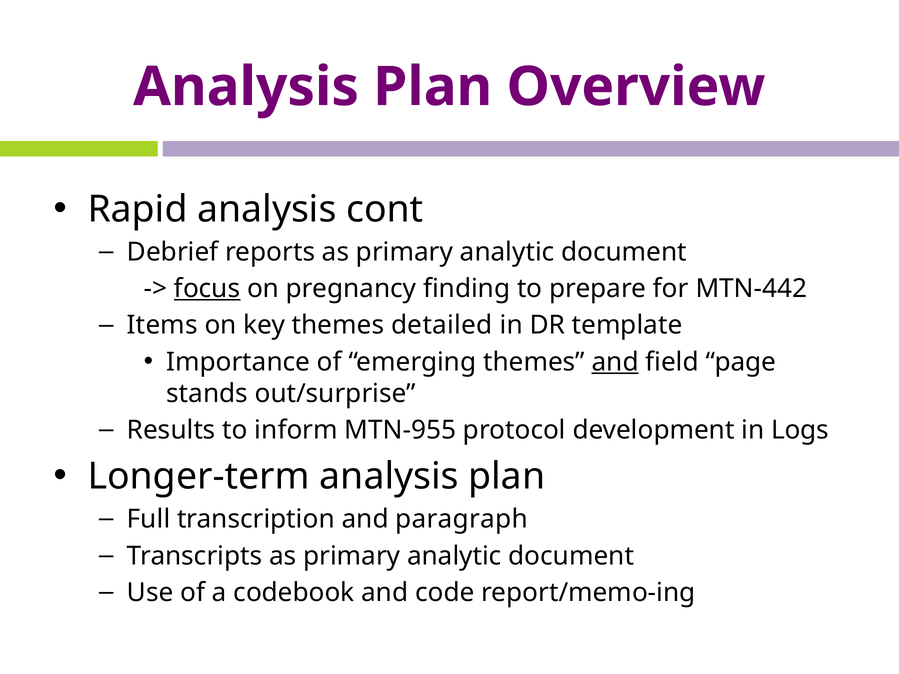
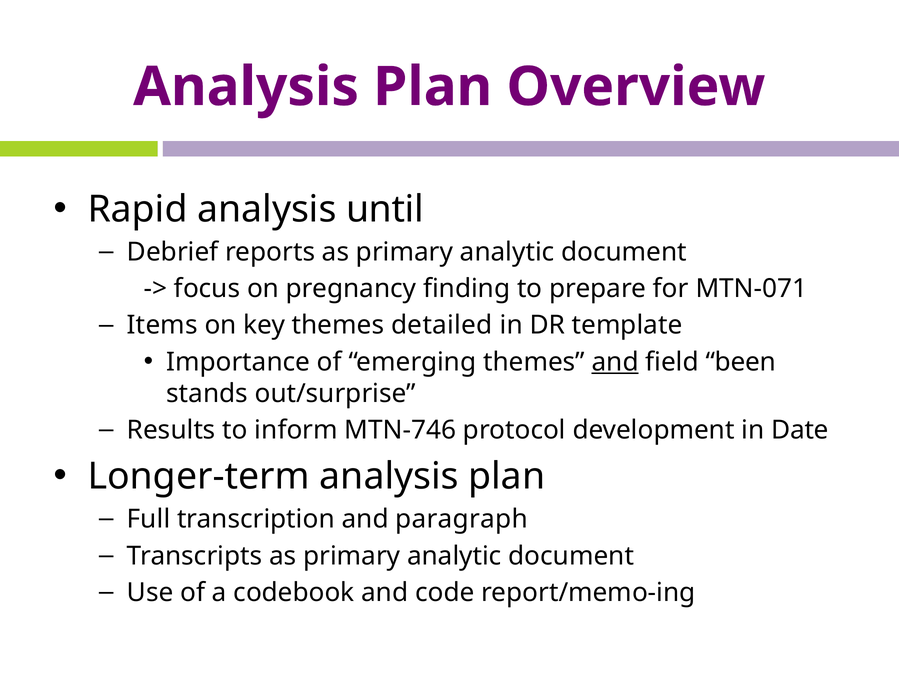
cont: cont -> until
focus underline: present -> none
MTN-442: MTN-442 -> MTN-071
page: page -> been
MTN-955: MTN-955 -> MTN-746
Logs: Logs -> Date
